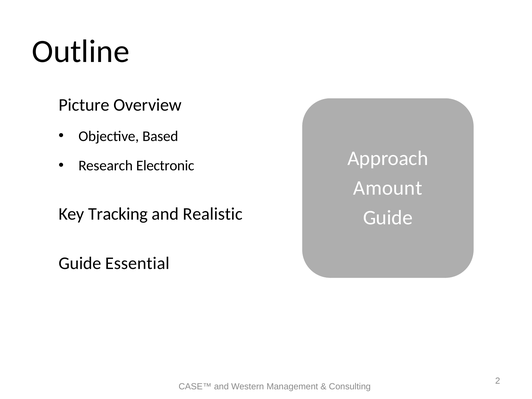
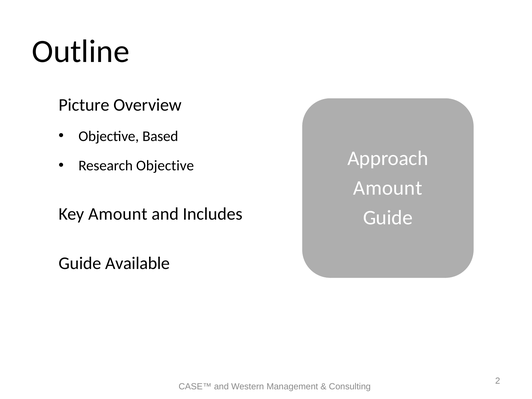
Research Electronic: Electronic -> Objective
Key Tracking: Tracking -> Amount
Realistic: Realistic -> Includes
Essential: Essential -> Available
